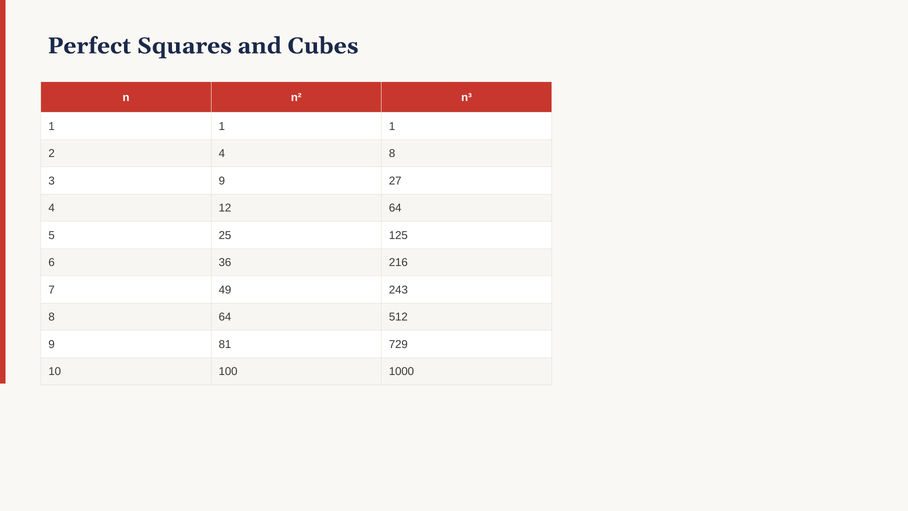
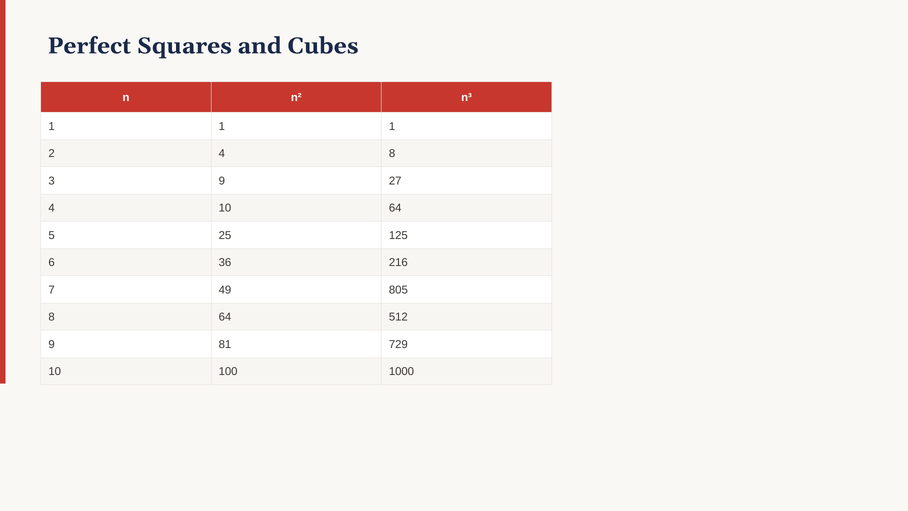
4 12: 12 -> 10
243: 243 -> 805
